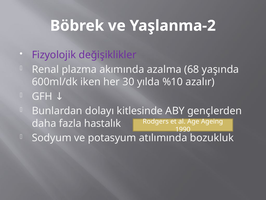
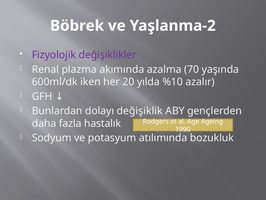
68: 68 -> 70
30: 30 -> 20
kitlesinde: kitlesinde -> değişiklik
